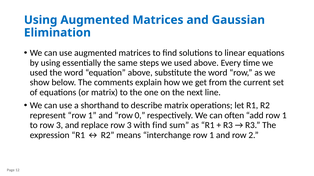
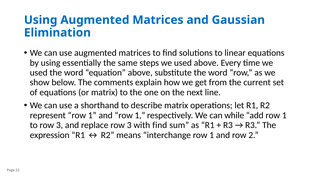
and row 0: 0 -> 1
often: often -> while
